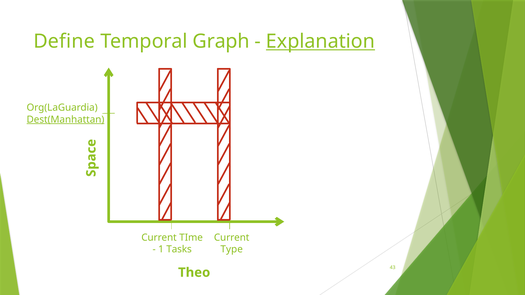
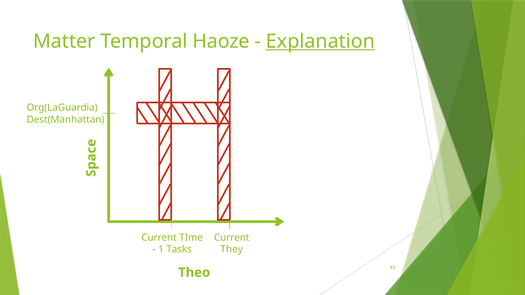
Define: Define -> Matter
Graph: Graph -> Haoze
Dest(Manhattan underline: present -> none
Type: Type -> They
